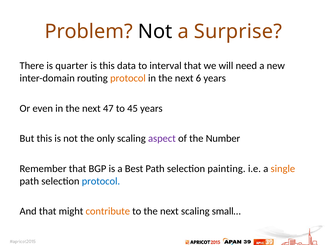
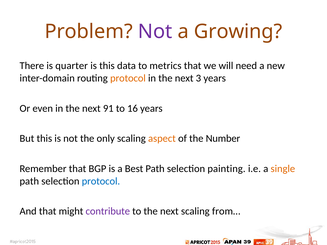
Not at (155, 32) colour: black -> purple
Surprise: Surprise -> Growing
interval: interval -> metrics
6: 6 -> 3
47: 47 -> 91
45: 45 -> 16
aspect colour: purple -> orange
contribute colour: orange -> purple
small…: small… -> from…
